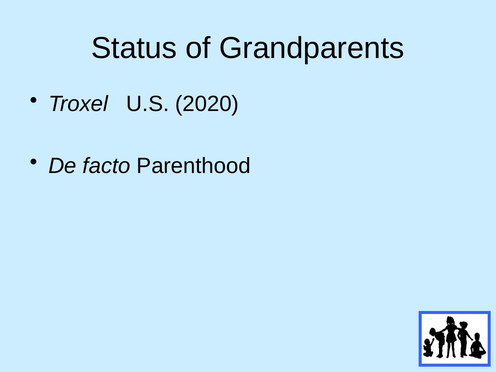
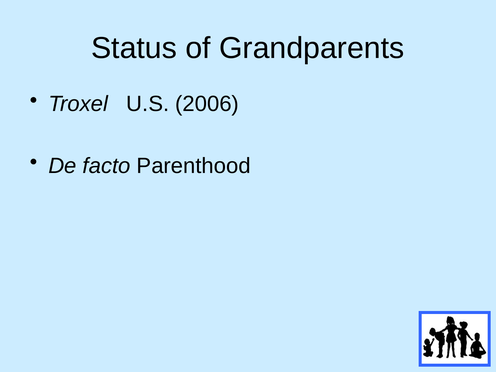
2020: 2020 -> 2006
